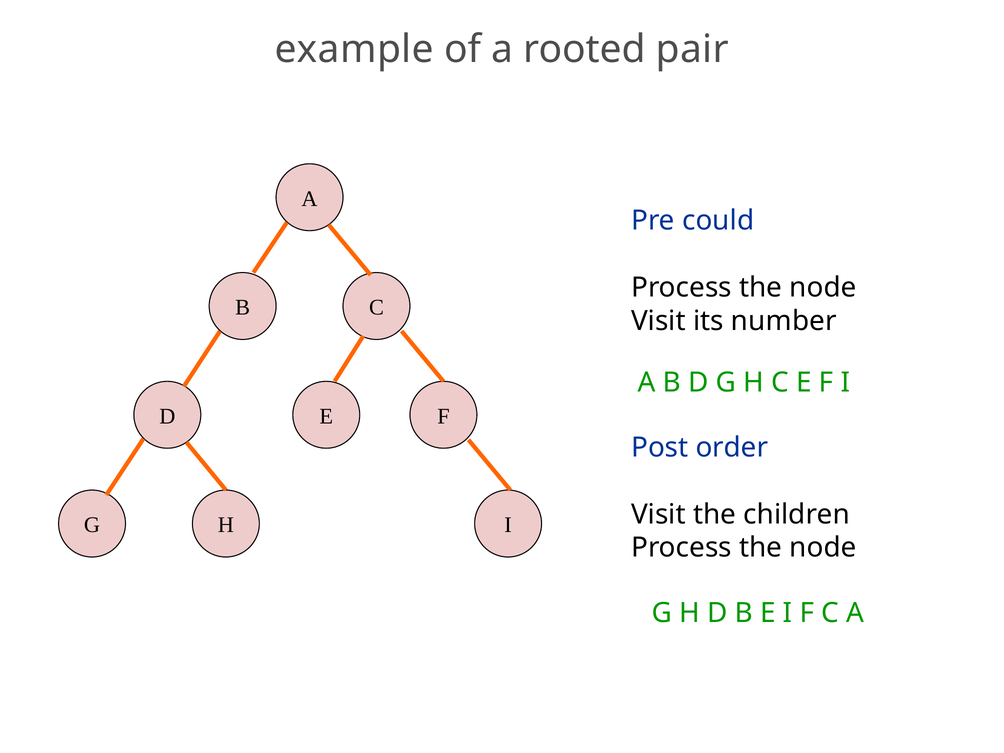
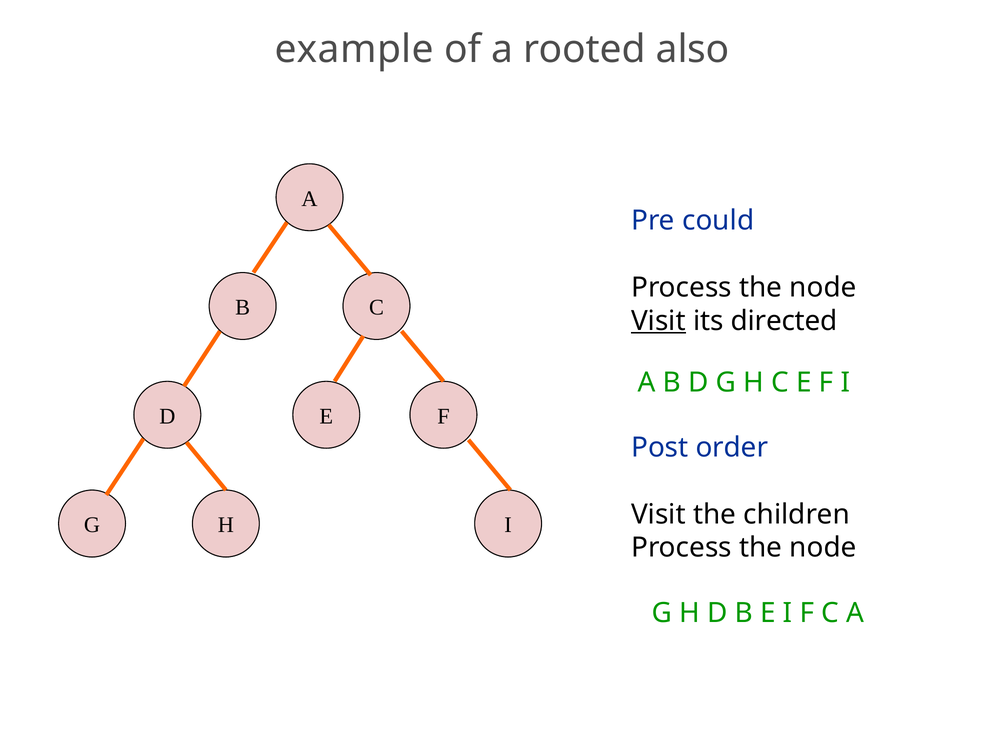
pair: pair -> also
Visit at (658, 321) underline: none -> present
number: number -> directed
